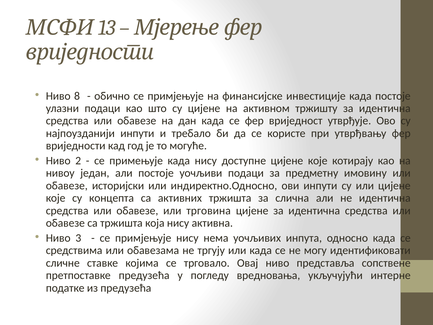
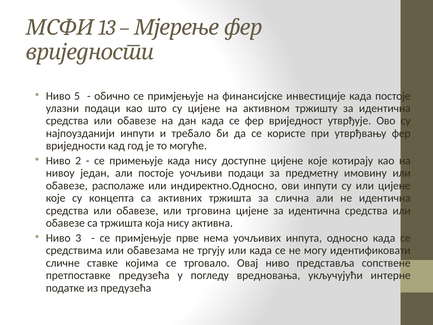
8: 8 -> 5
историјски: историјски -> располаже
примјењује нису: нису -> прве
